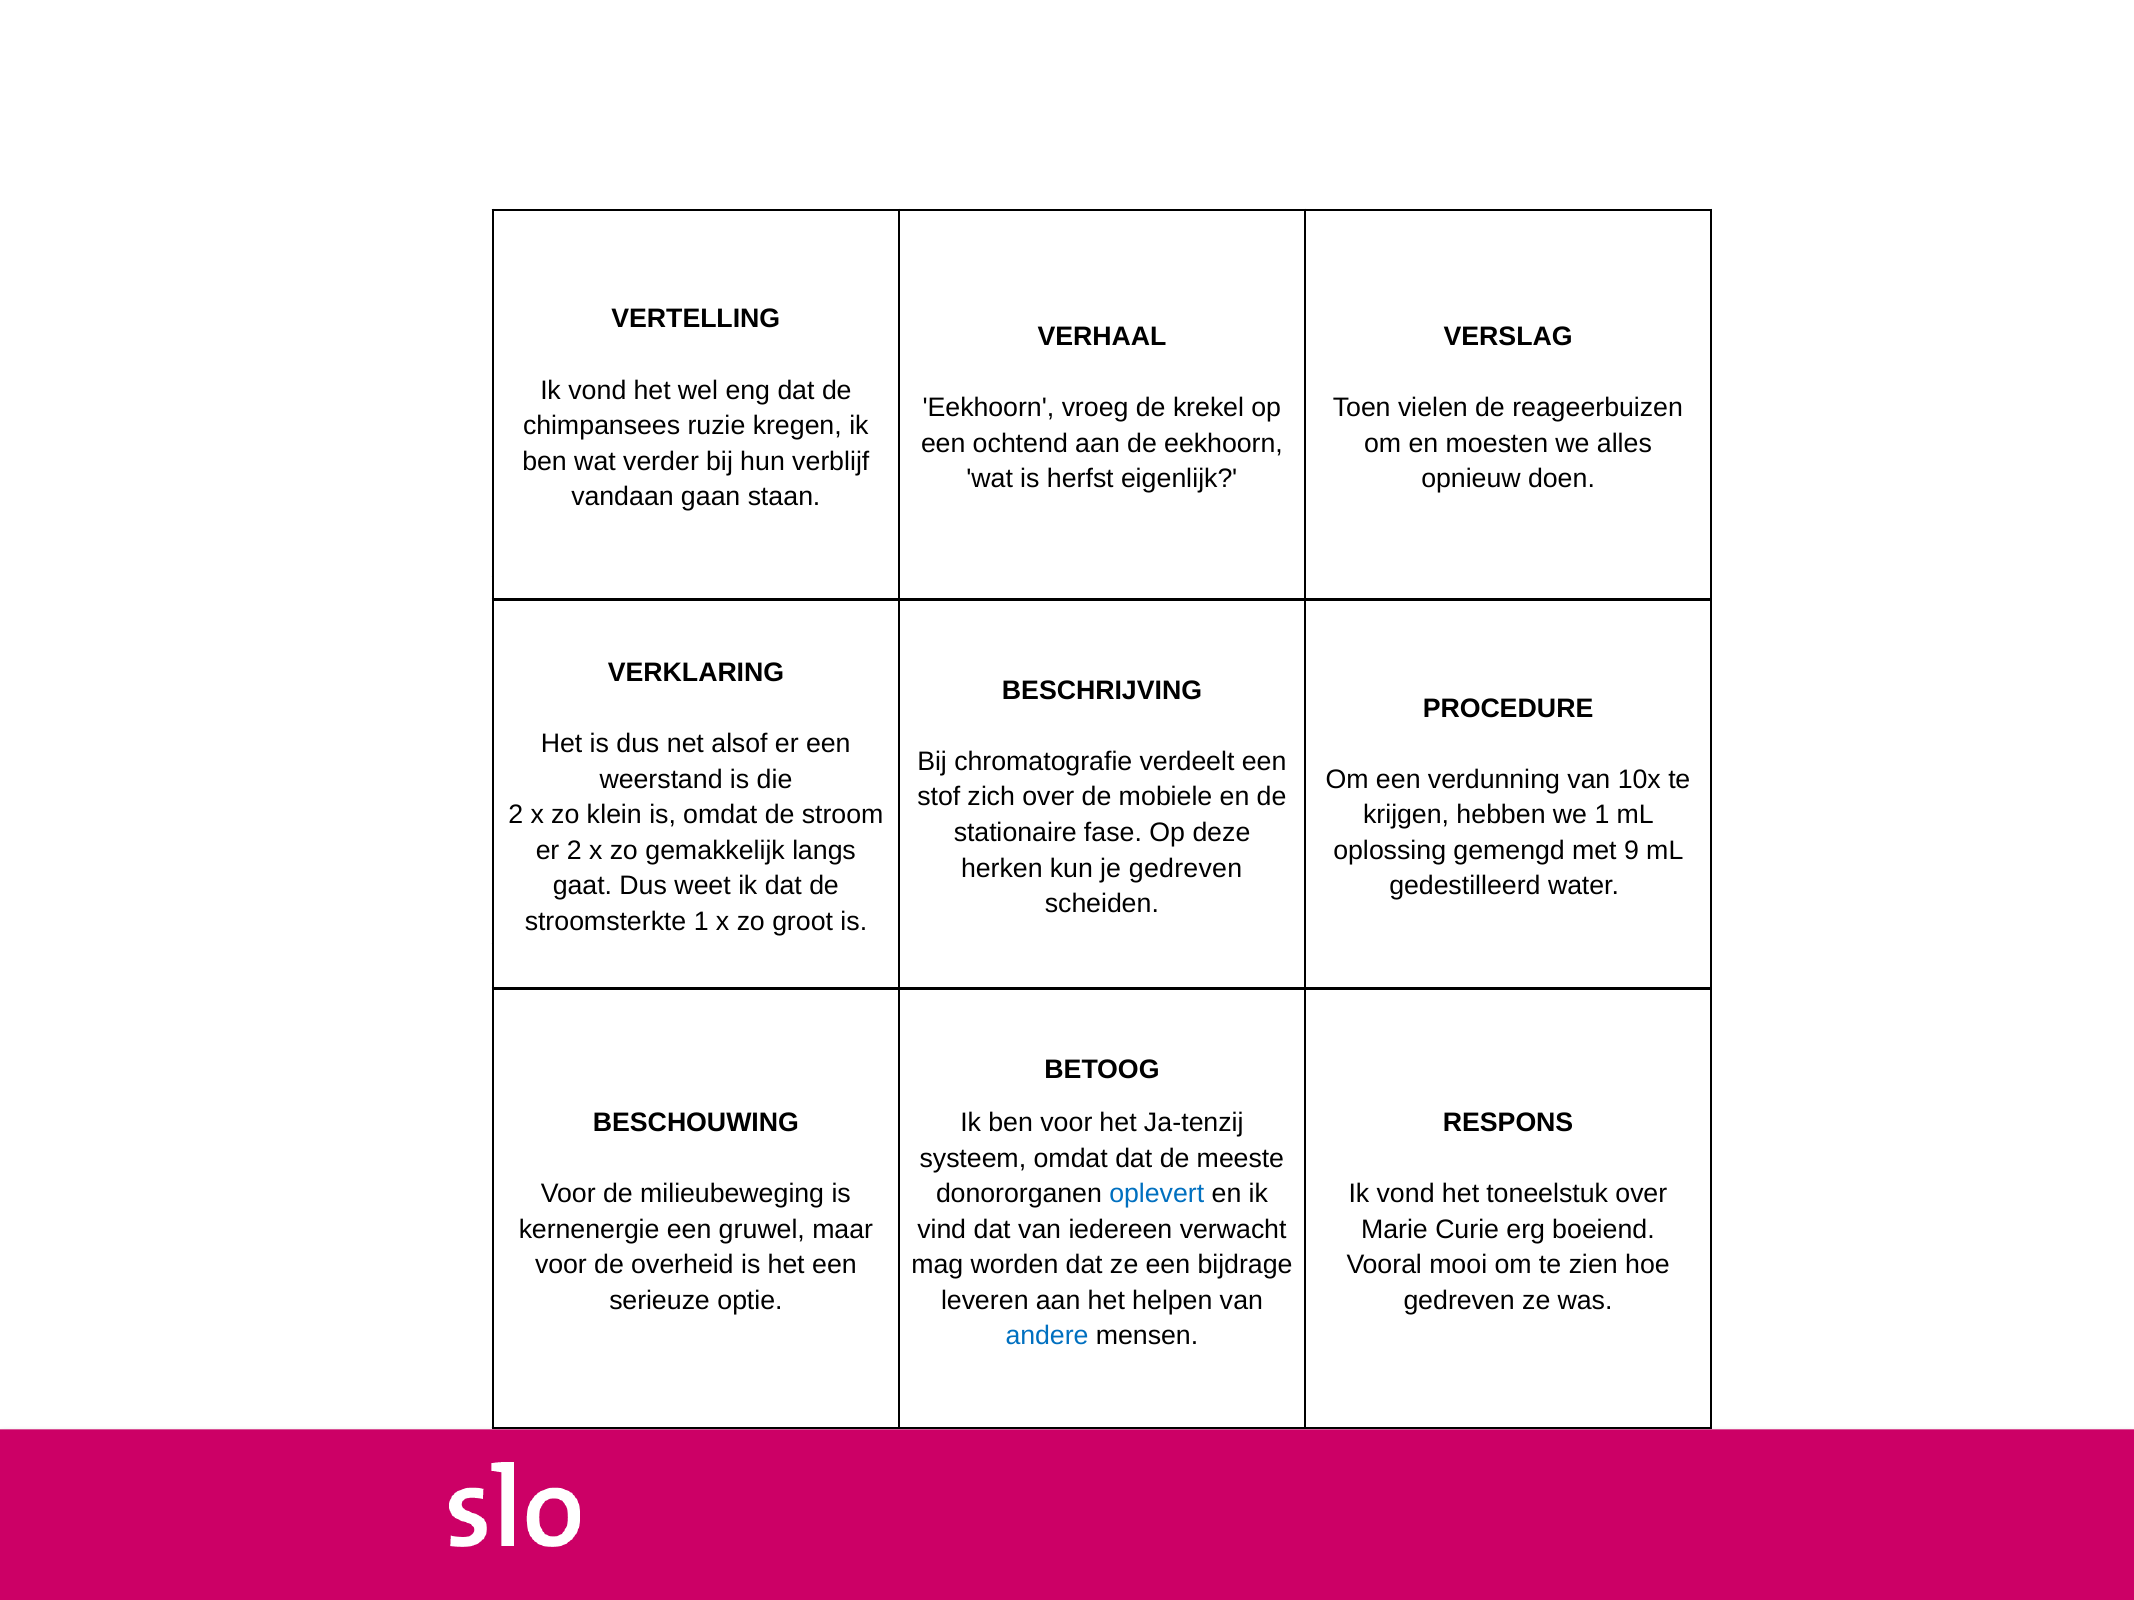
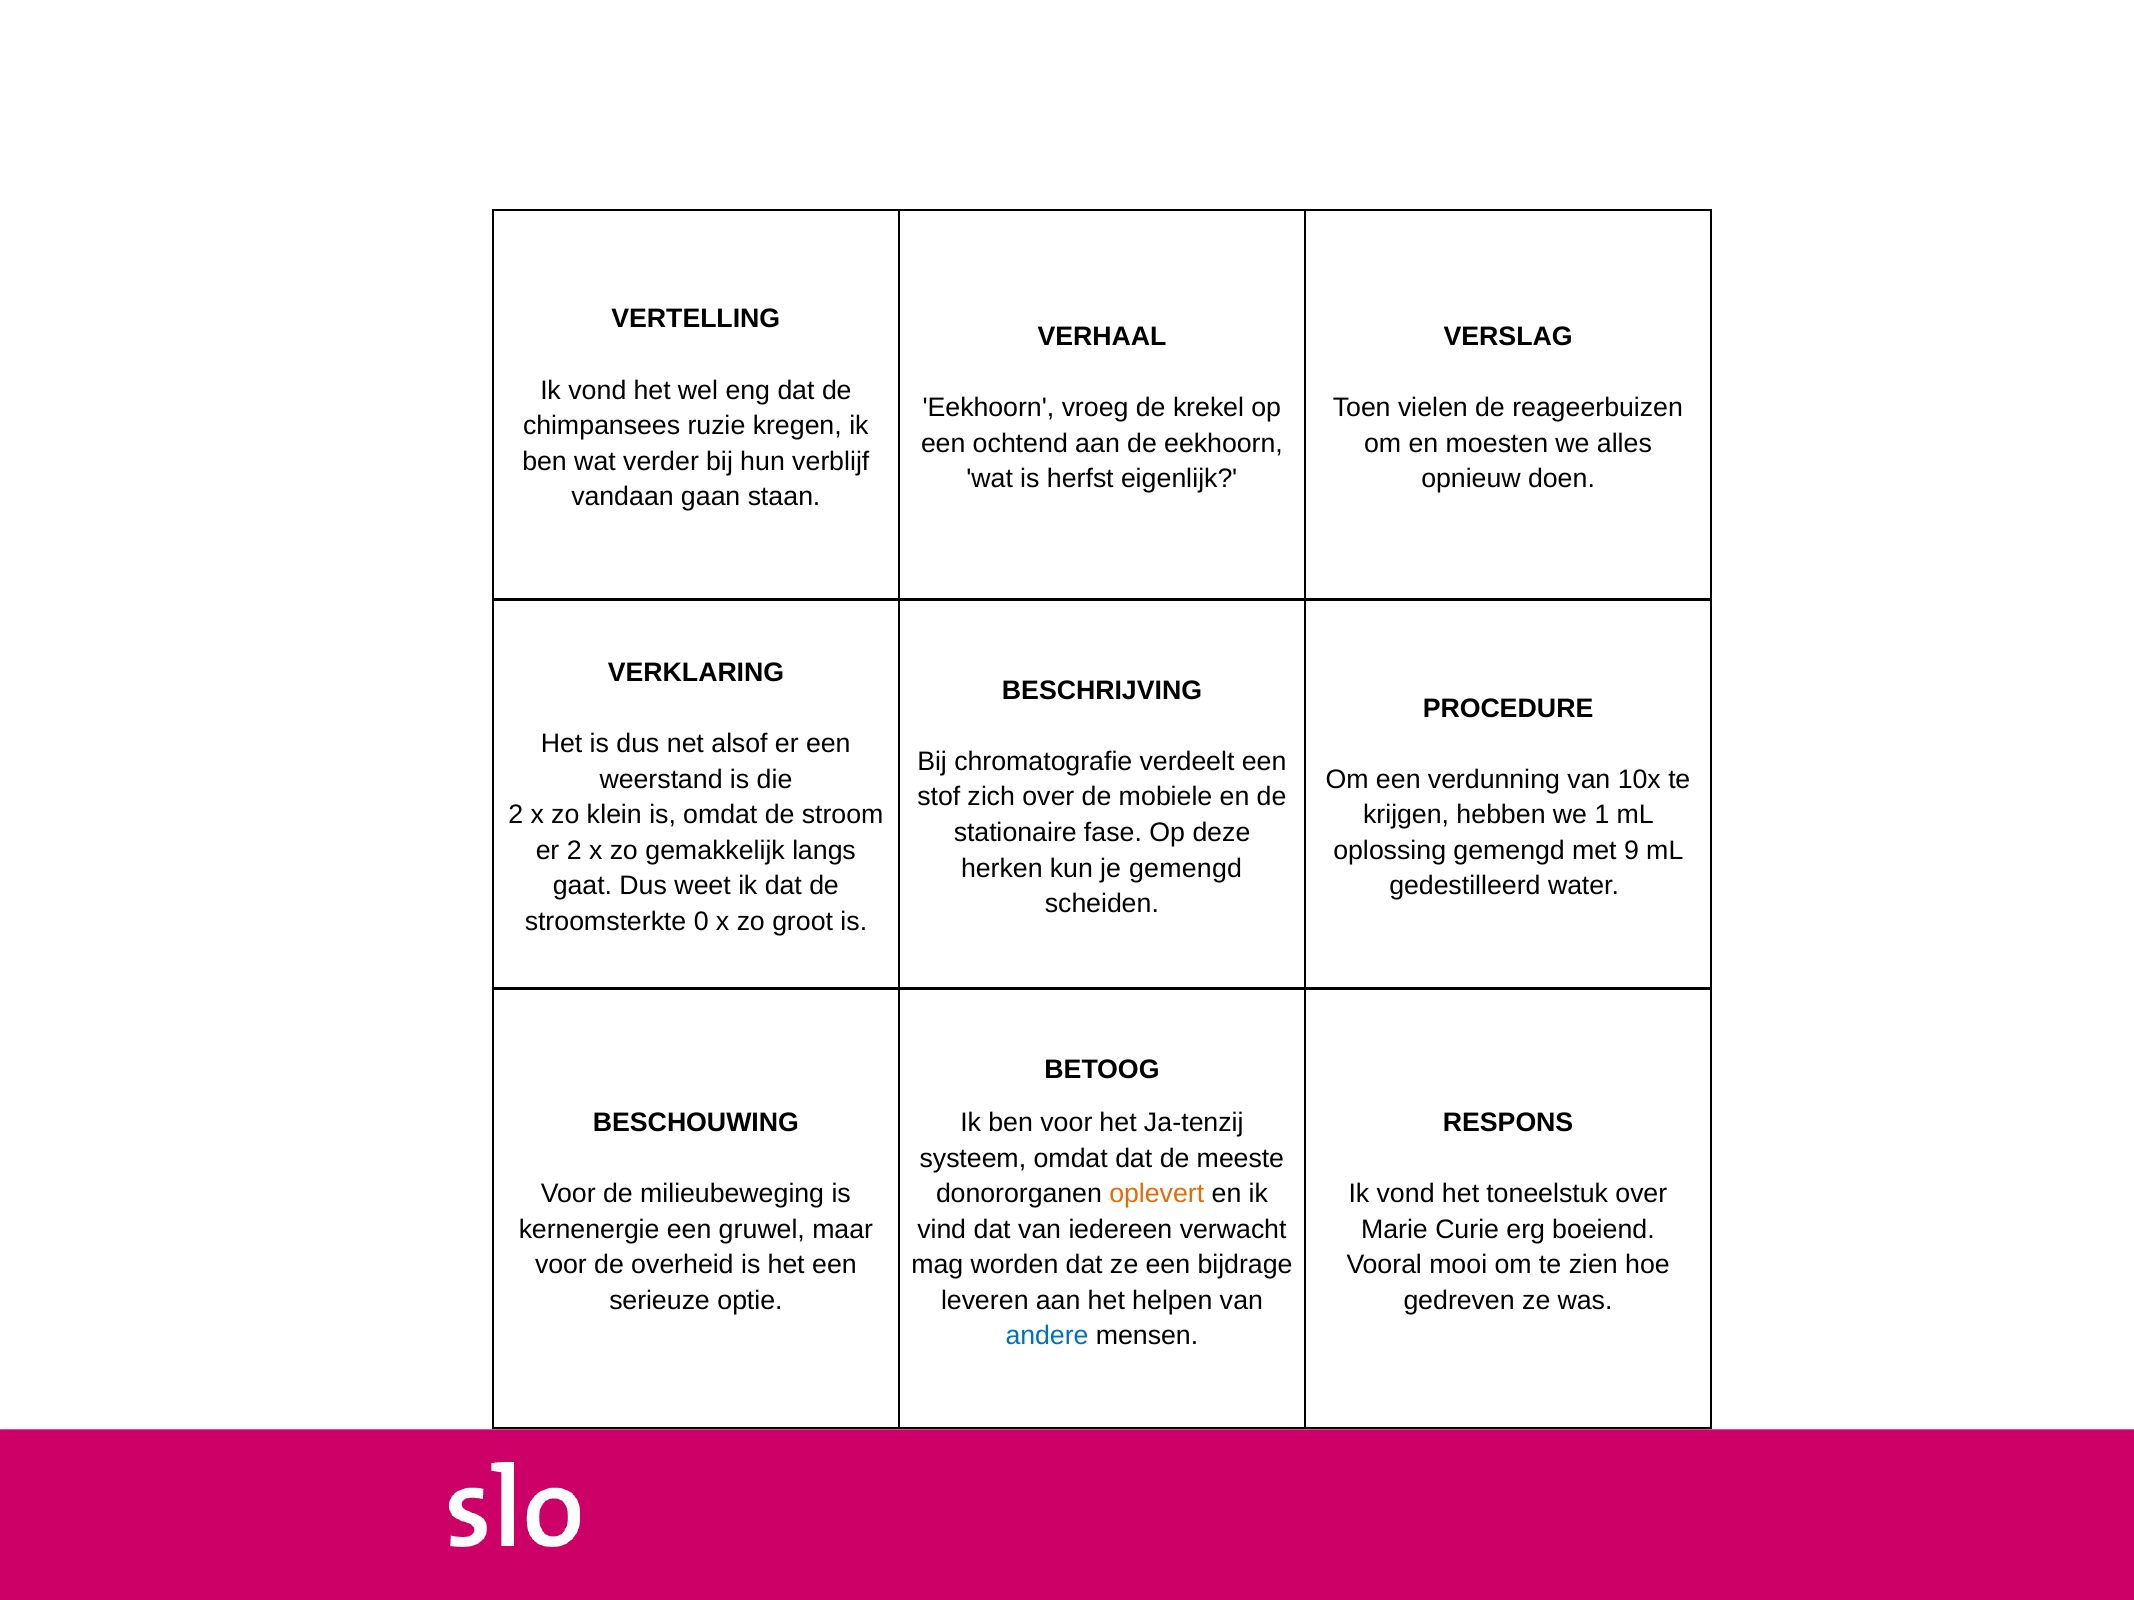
gedreven at (1186, 868): gedreven -> gemengd
stroomsterkte 1: 1 -> 0
oplevert at (1157, 1194) colour: blue -> orange
